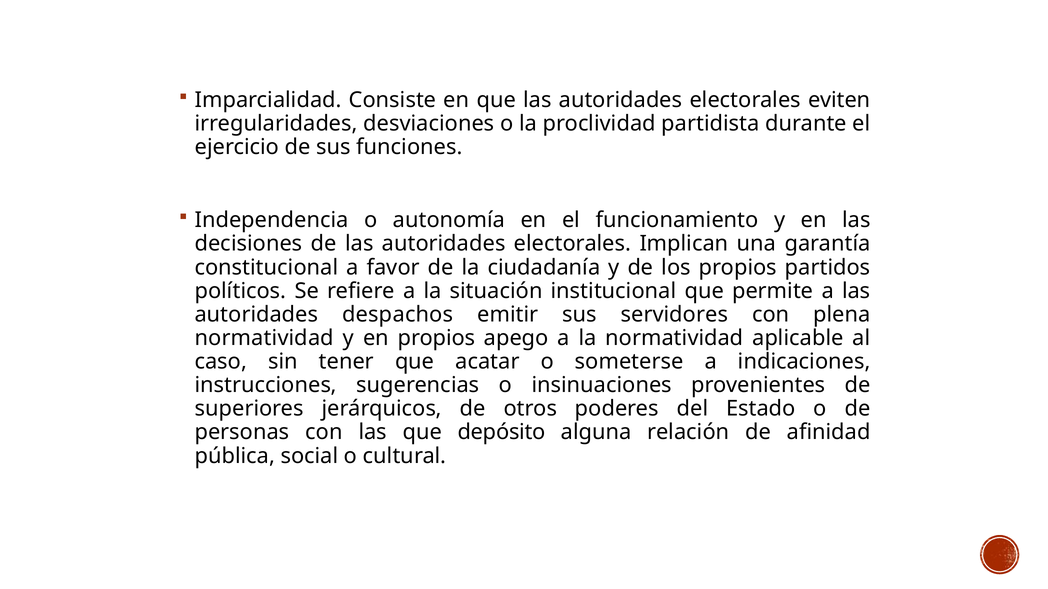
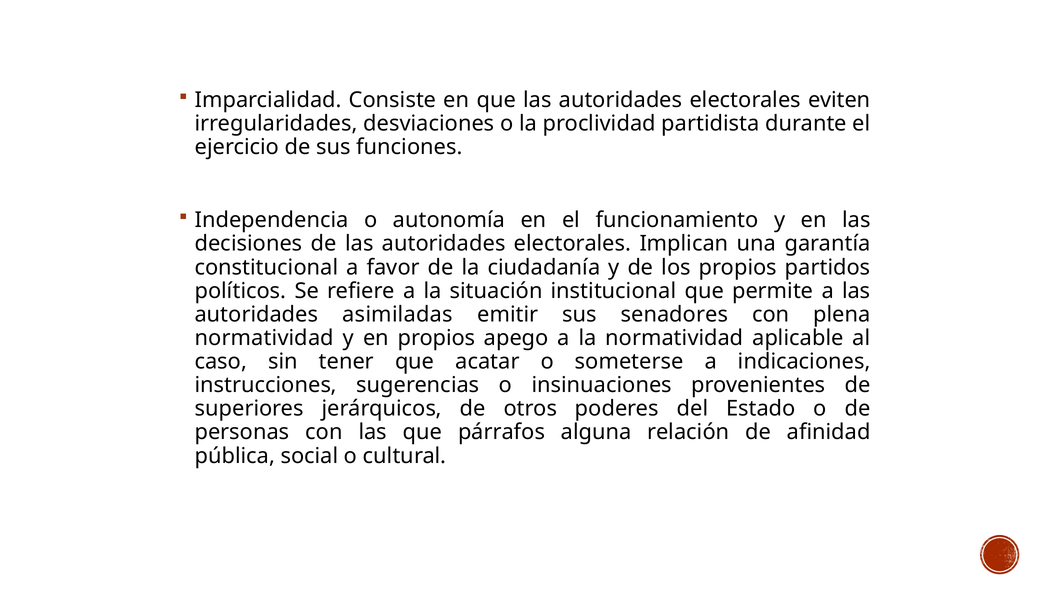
despachos: despachos -> asimiladas
servidores: servidores -> senadores
depósito: depósito -> párrafos
